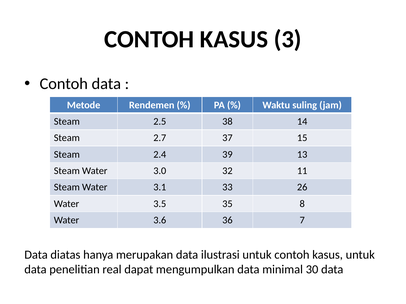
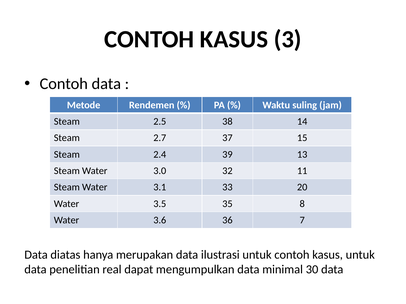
26: 26 -> 20
